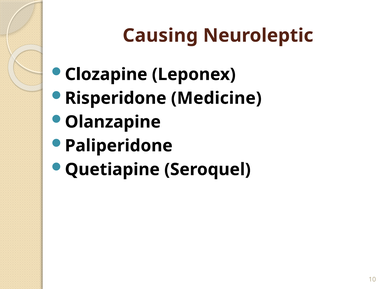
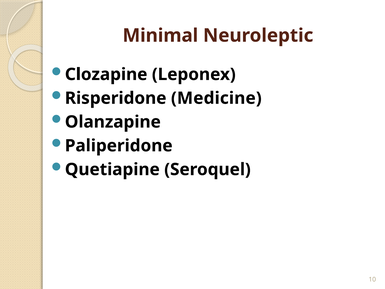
Causing: Causing -> Minimal
